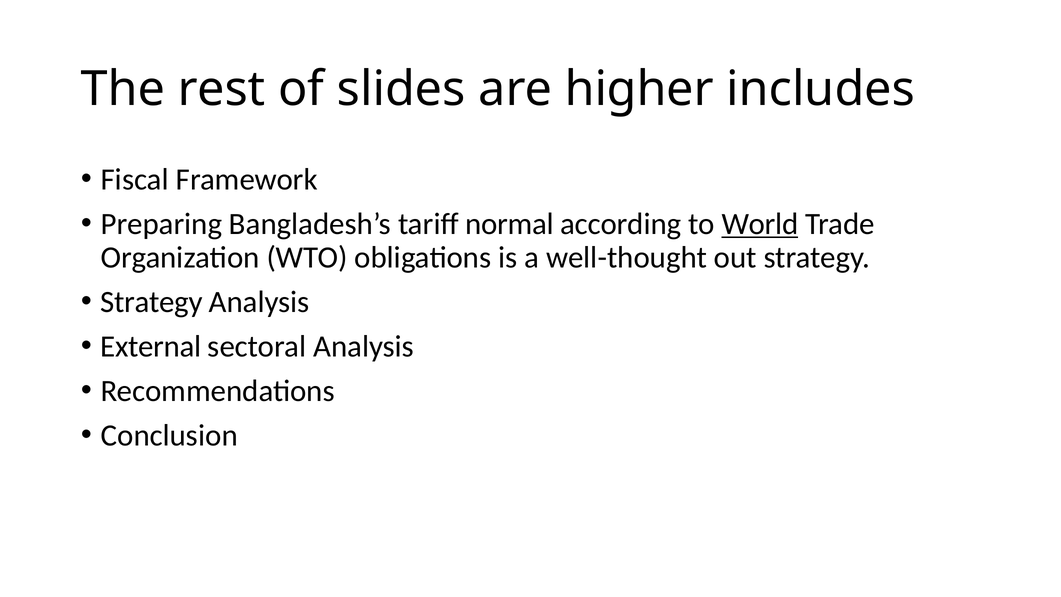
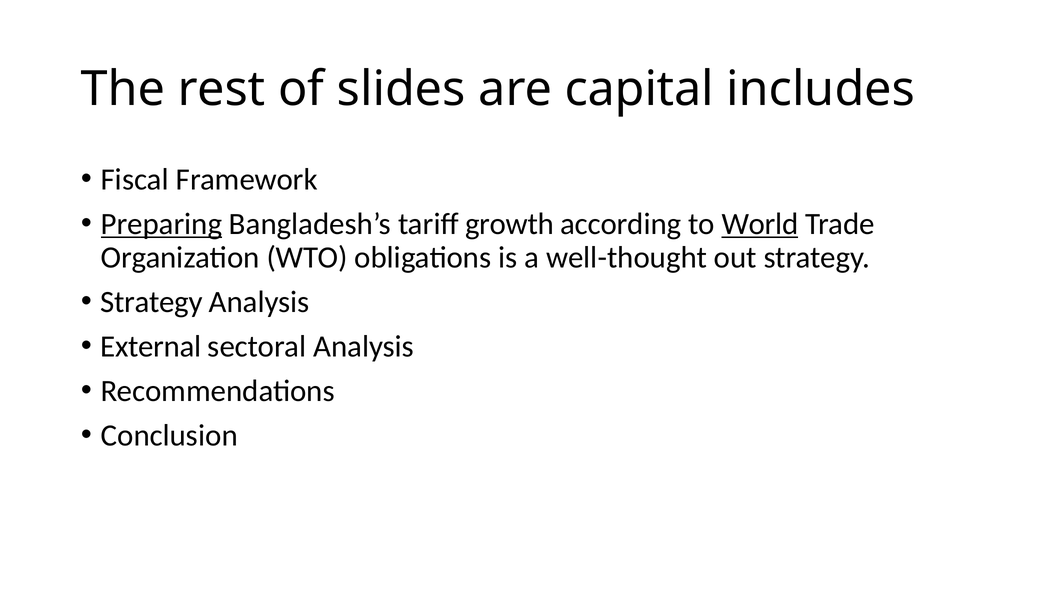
higher: higher -> capital
Preparing underline: none -> present
normal: normal -> growth
